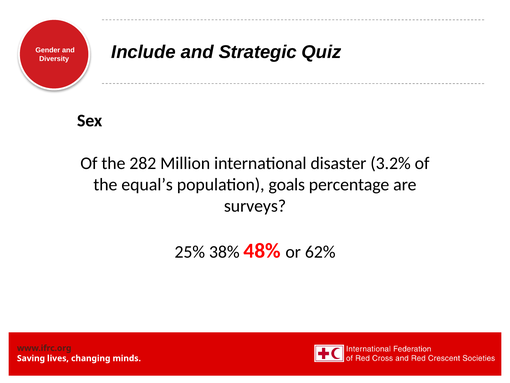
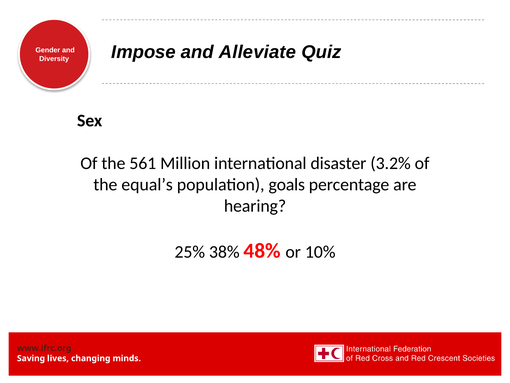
Include: Include -> Impose
Strategic: Strategic -> Alleviate
282: 282 -> 561
surveys: surveys -> hearing
62%: 62% -> 10%
